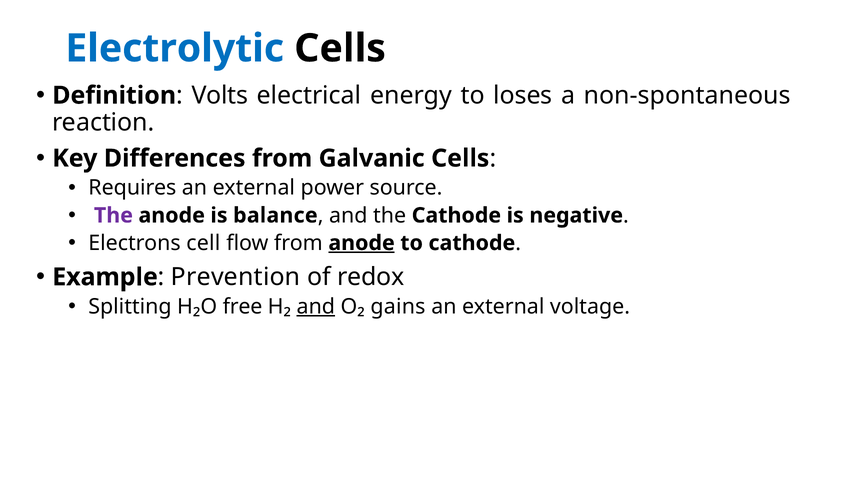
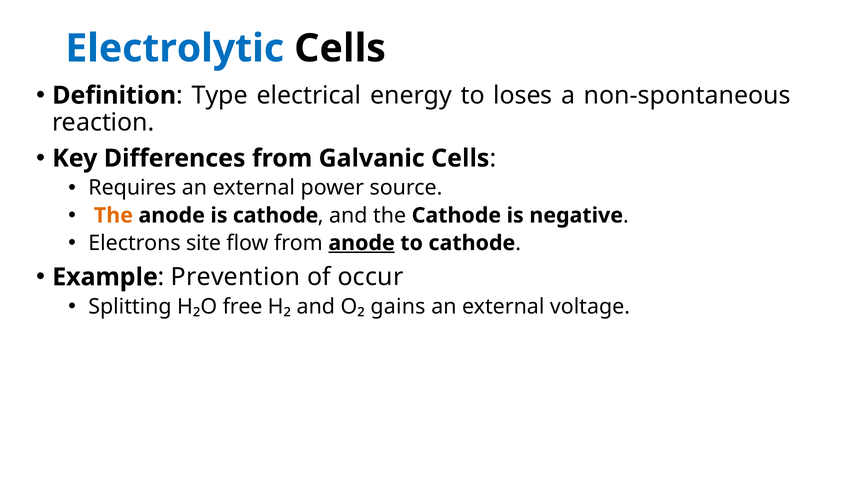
Volts: Volts -> Type
The at (113, 215) colour: purple -> orange
is balance: balance -> cathode
cell: cell -> site
redox: redox -> occur
and at (316, 306) underline: present -> none
